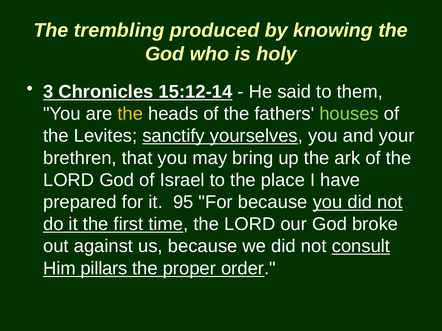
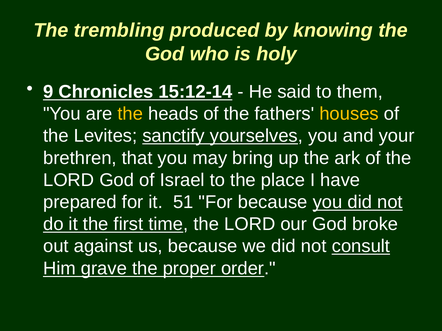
3: 3 -> 9
houses colour: light green -> yellow
95: 95 -> 51
pillars: pillars -> grave
